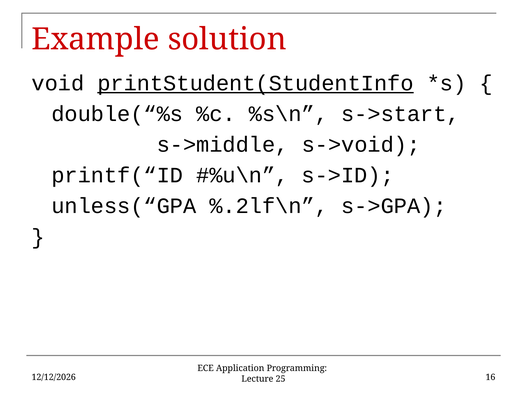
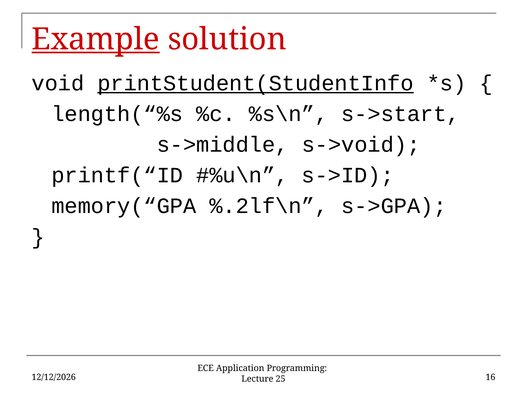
Example underline: none -> present
double(“%s: double(“%s -> length(“%s
unless(“GPA: unless(“GPA -> memory(“GPA
